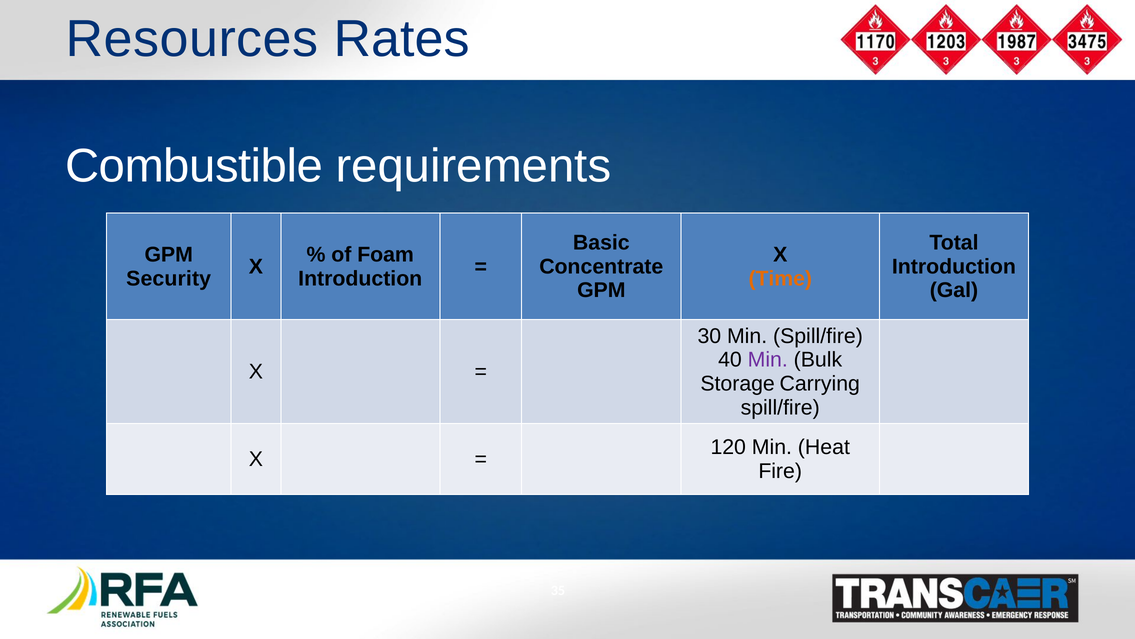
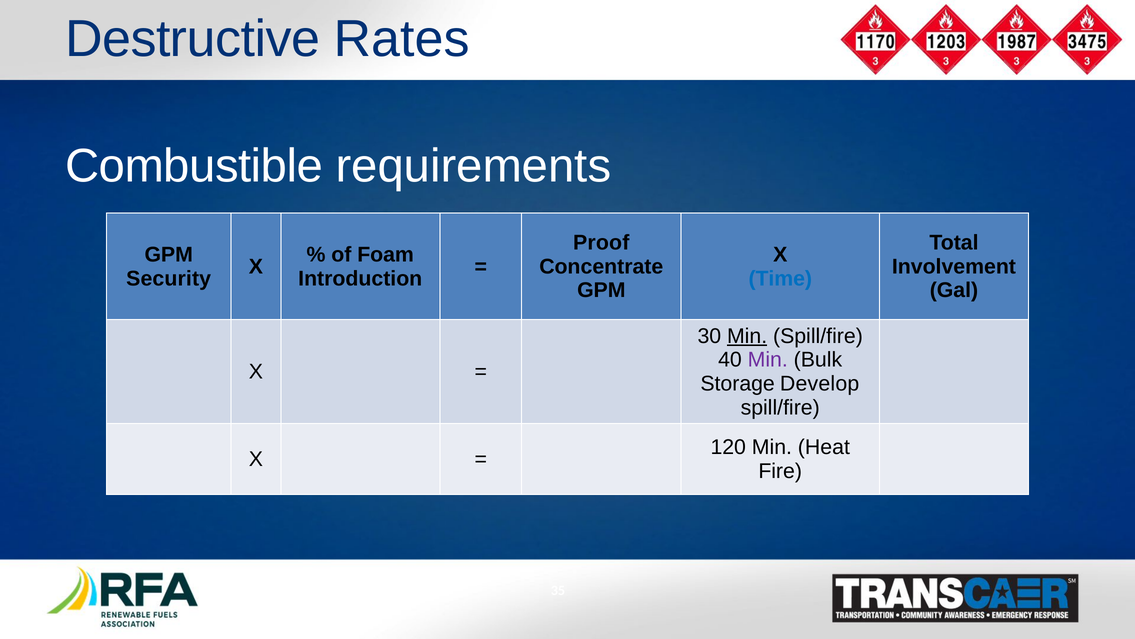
Resources: Resources -> Destructive
Basic: Basic -> Proof
Introduction at (954, 266): Introduction -> Involvement
Time colour: orange -> blue
Min at (747, 336) underline: none -> present
Carrying: Carrying -> Develop
